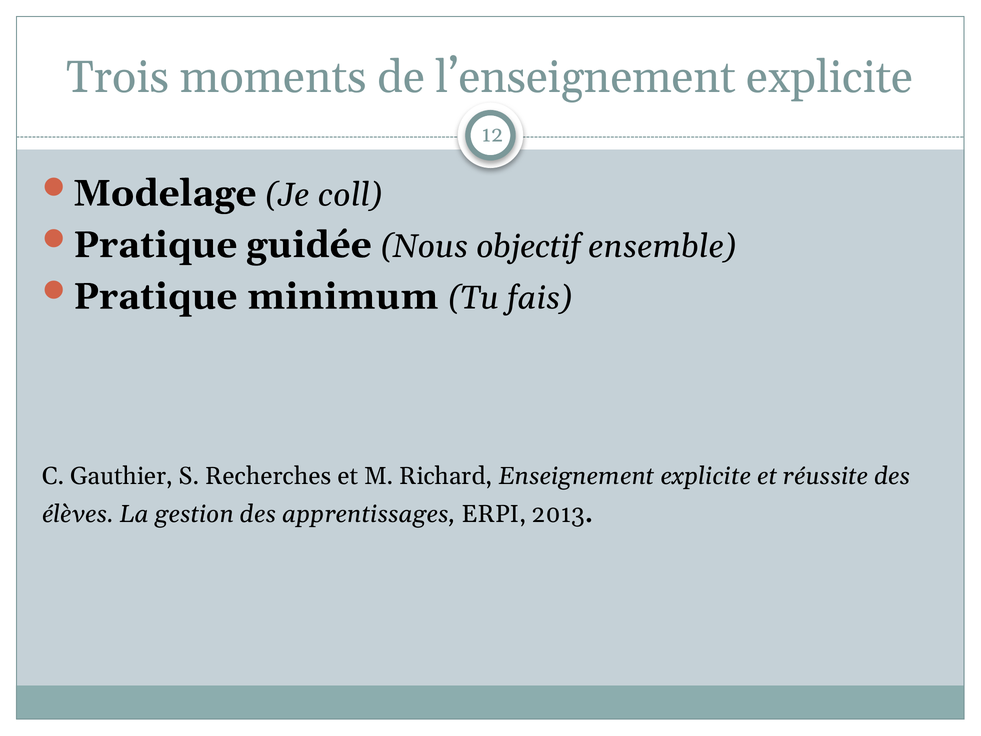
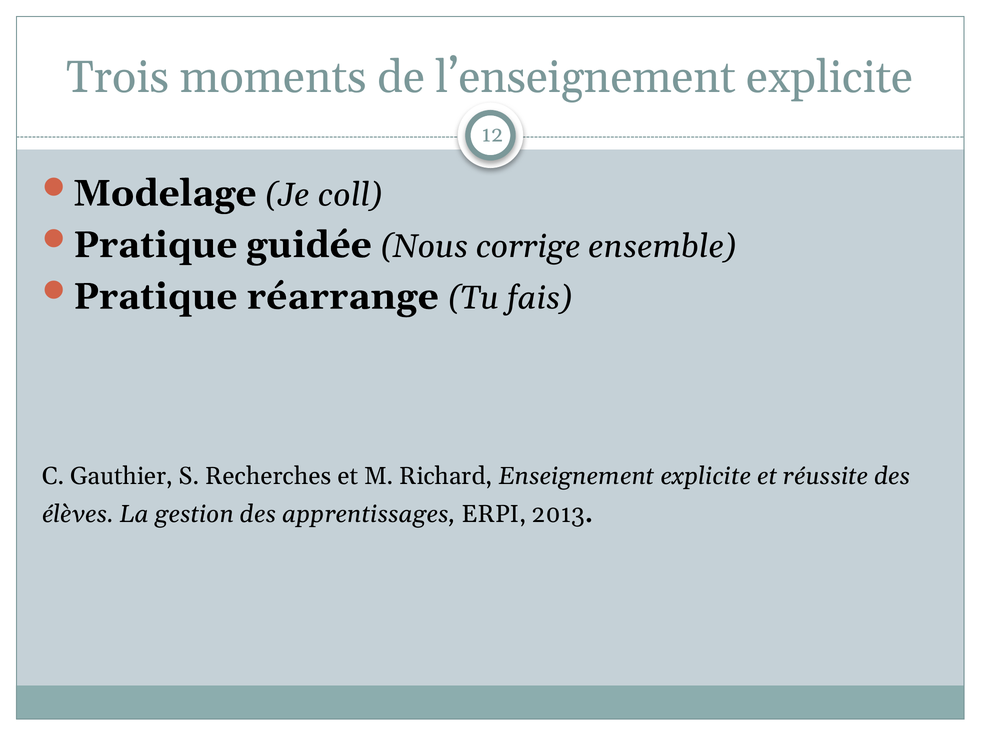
objectif: objectif -> corrige
minimum: minimum -> réarrange
